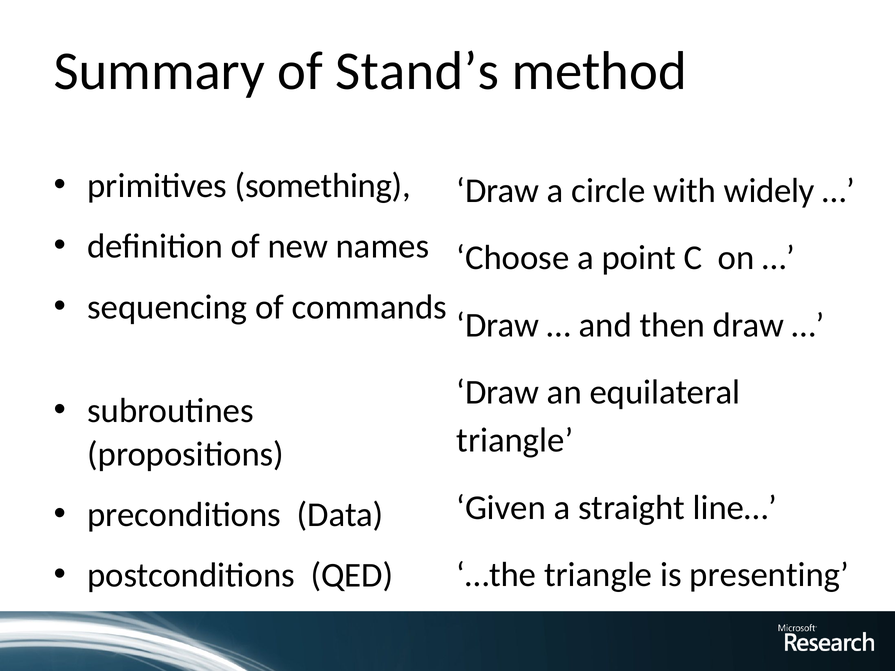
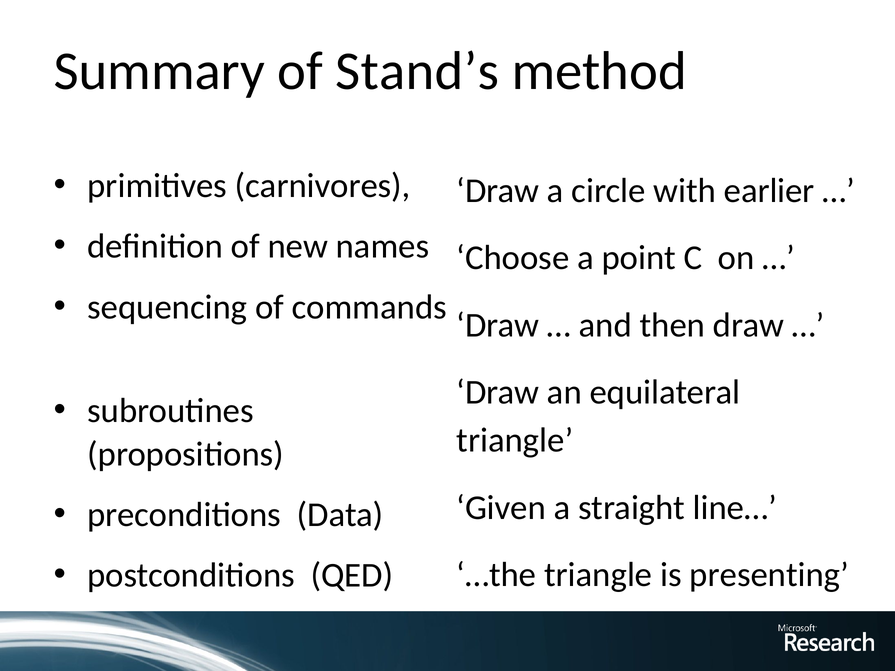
something: something -> carnivores
widely: widely -> earlier
